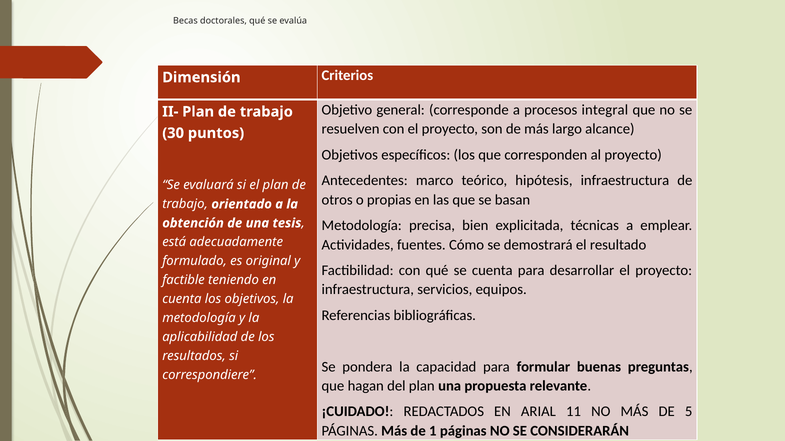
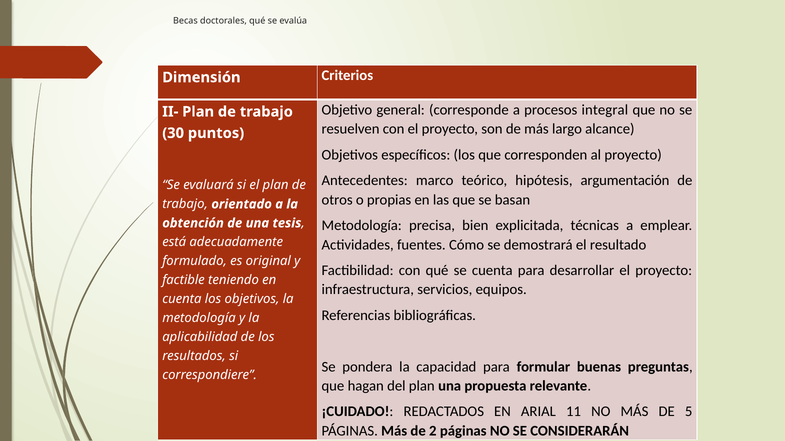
hipótesis infraestructura: infraestructura -> argumentación
1: 1 -> 2
